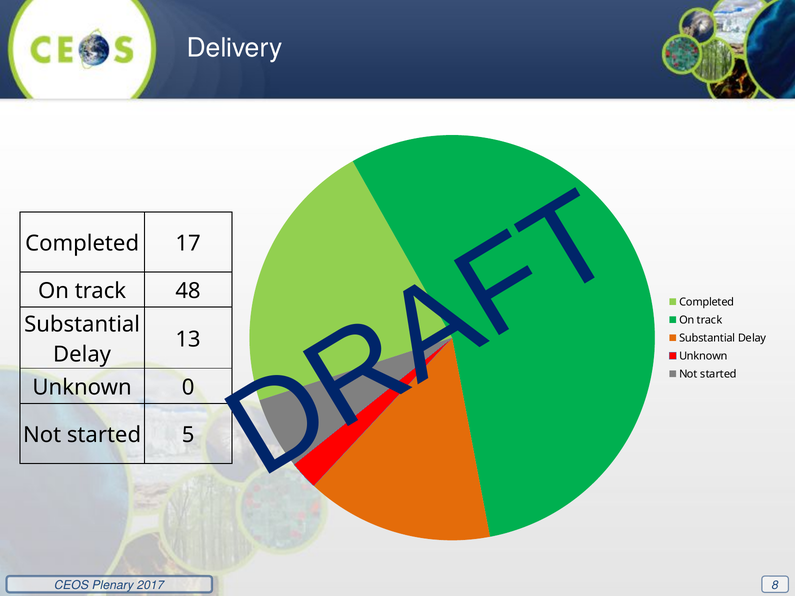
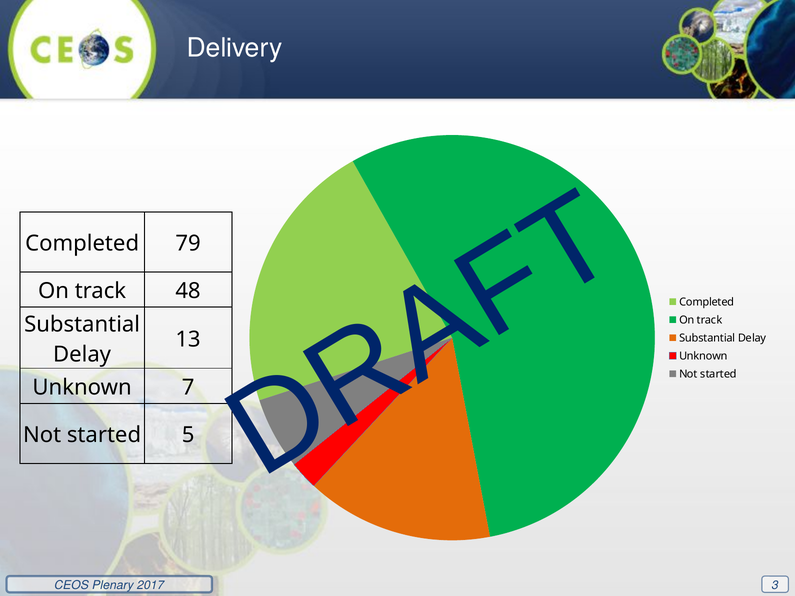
17: 17 -> 79
0: 0 -> 7
8: 8 -> 3
